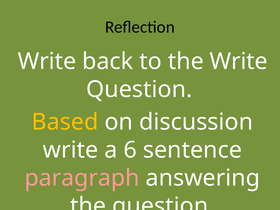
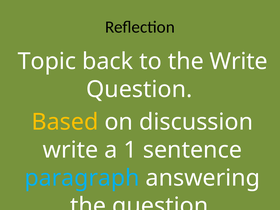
Write at (47, 61): Write -> Topic
6: 6 -> 1
paragraph colour: pink -> light blue
